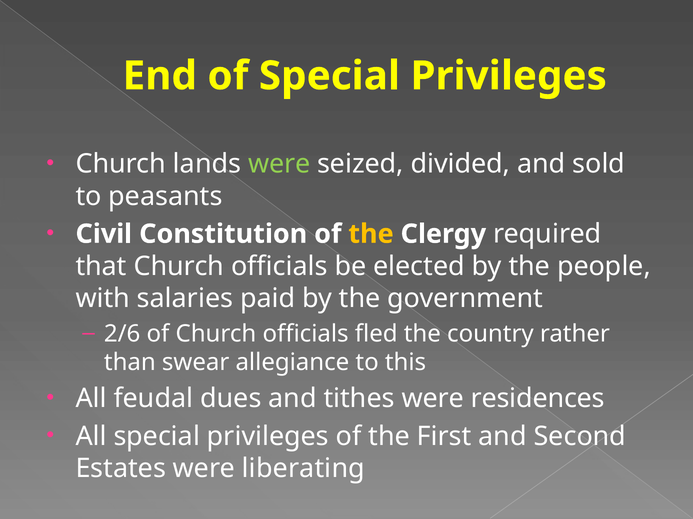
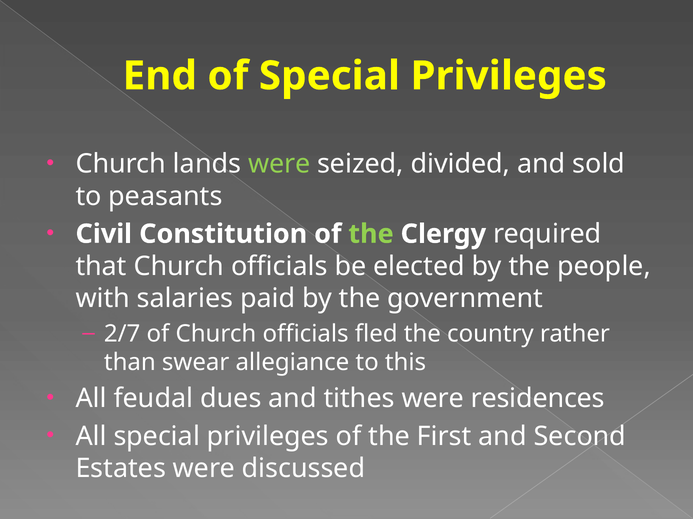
the at (371, 234) colour: yellow -> light green
2/6: 2/6 -> 2/7
liberating: liberating -> discussed
